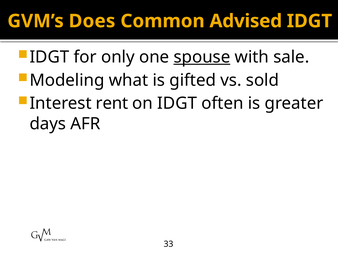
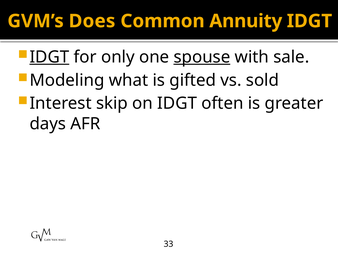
Advised: Advised -> Annuity
IDGT at (49, 57) underline: none -> present
rent: rent -> skip
